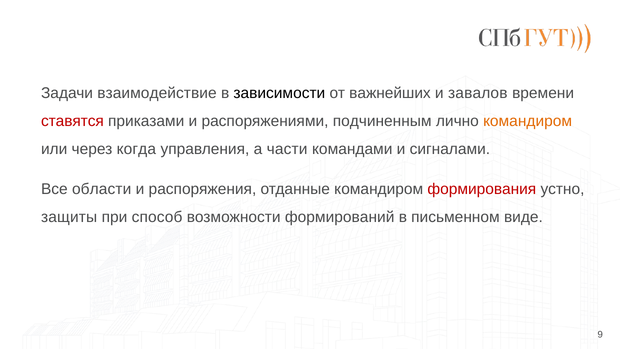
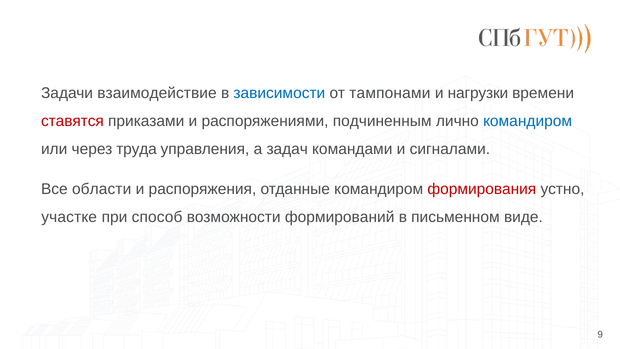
зависимости colour: black -> blue
важнейших: важнейших -> тампонами
завалов: завалов -> нагрузки
командиром at (528, 121) colour: orange -> blue
когда: когда -> труда
части: части -> задач
защиты: защиты -> участке
